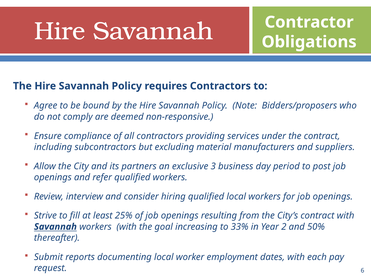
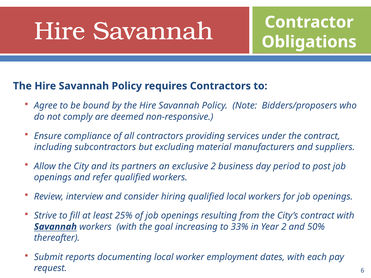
exclusive 3: 3 -> 2
